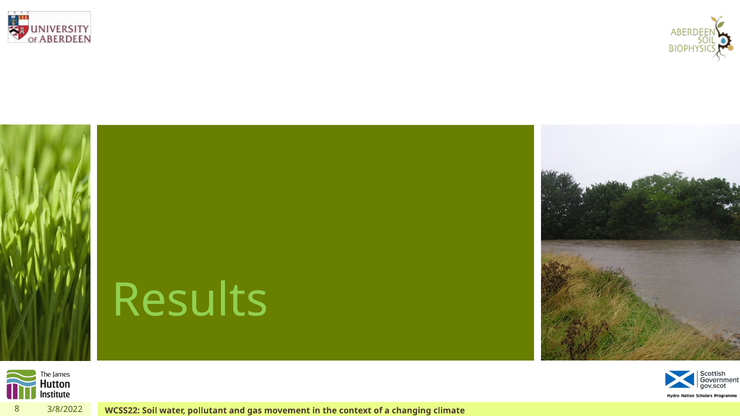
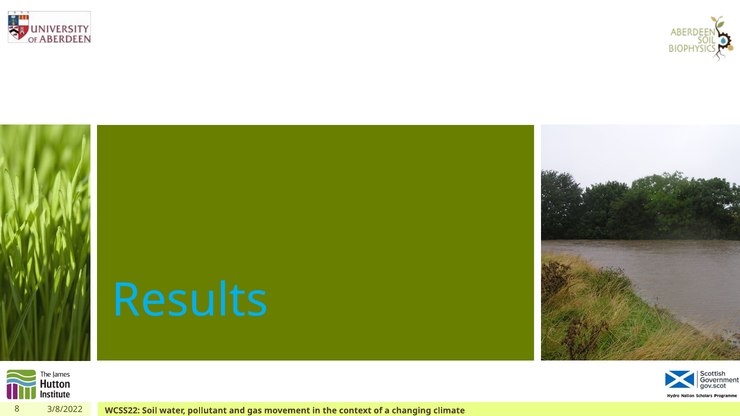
Results colour: light green -> light blue
